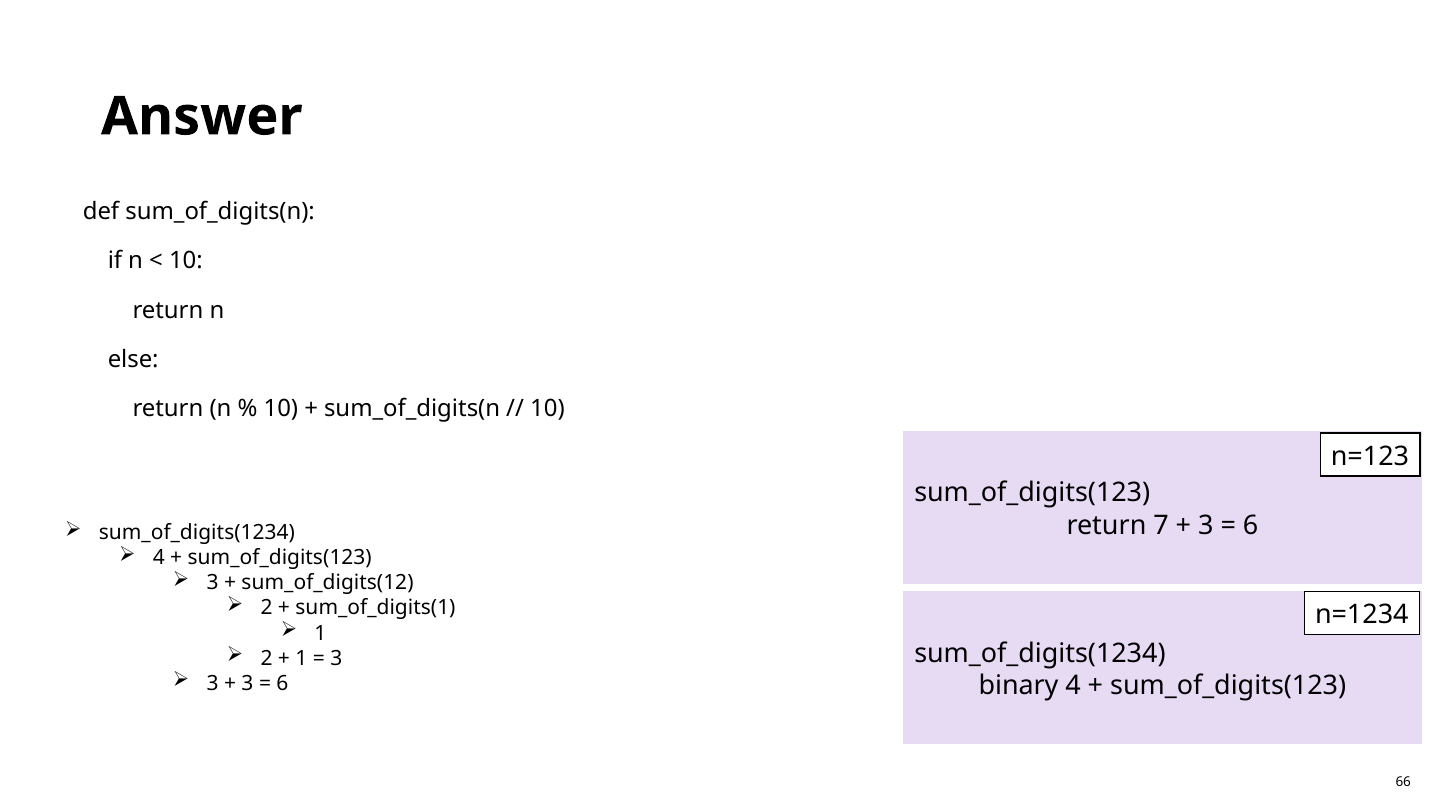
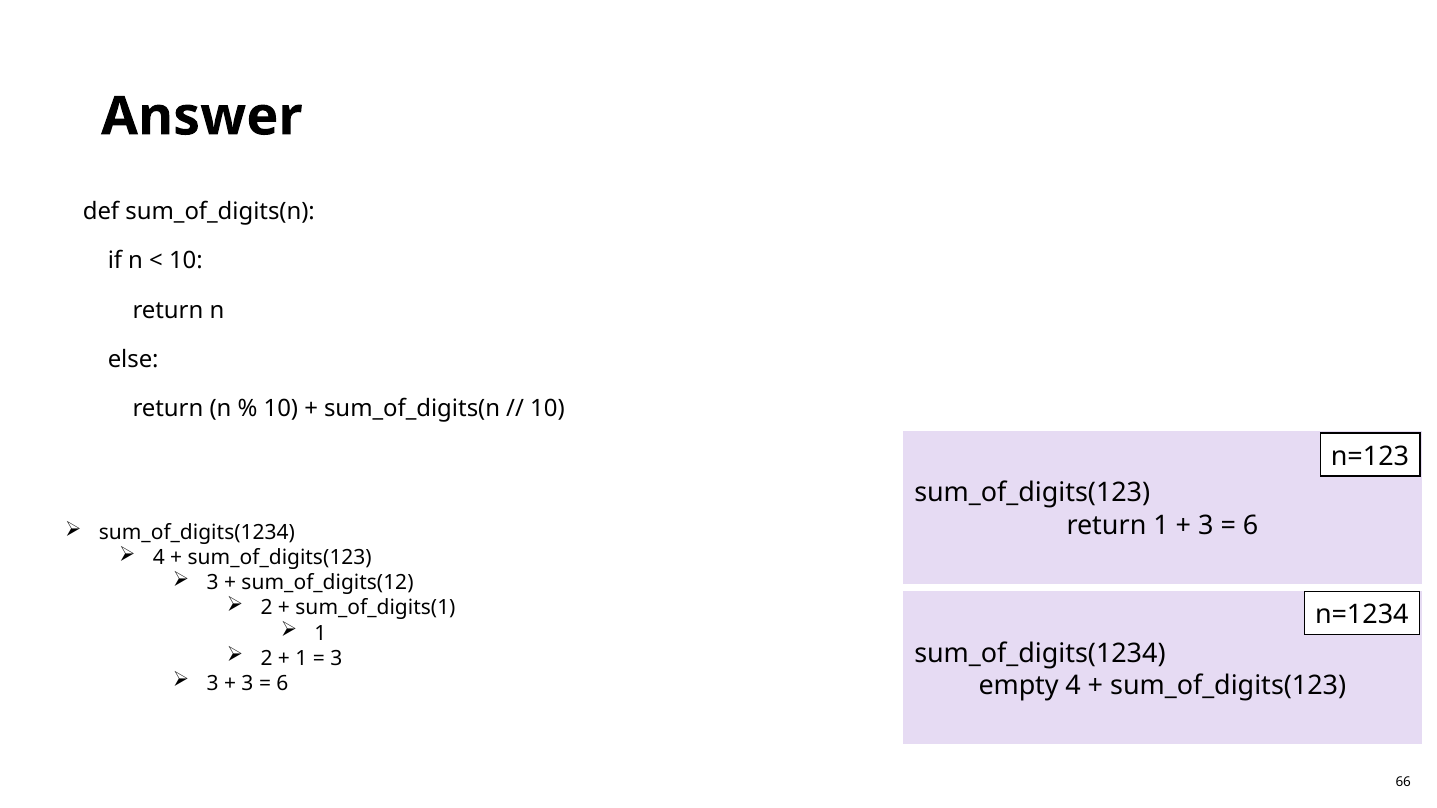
return 7: 7 -> 1
binary: binary -> empty
